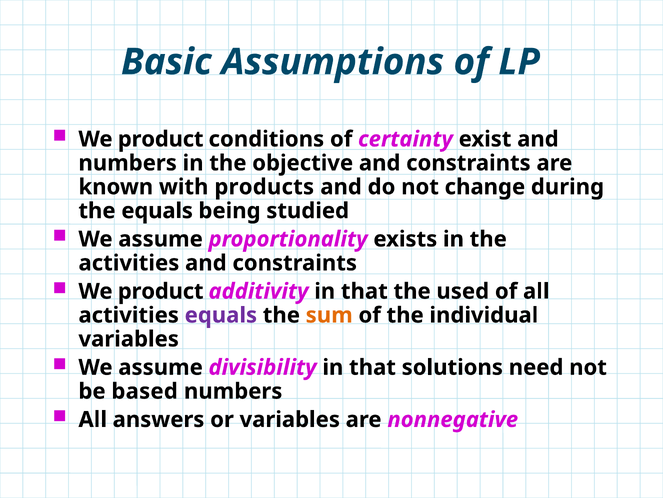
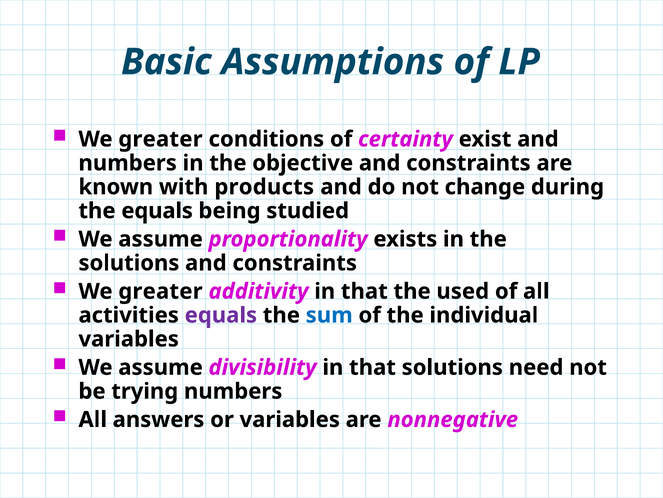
product at (161, 139): product -> greater
activities at (129, 263): activities -> solutions
product at (161, 291): product -> greater
sum colour: orange -> blue
based: based -> trying
